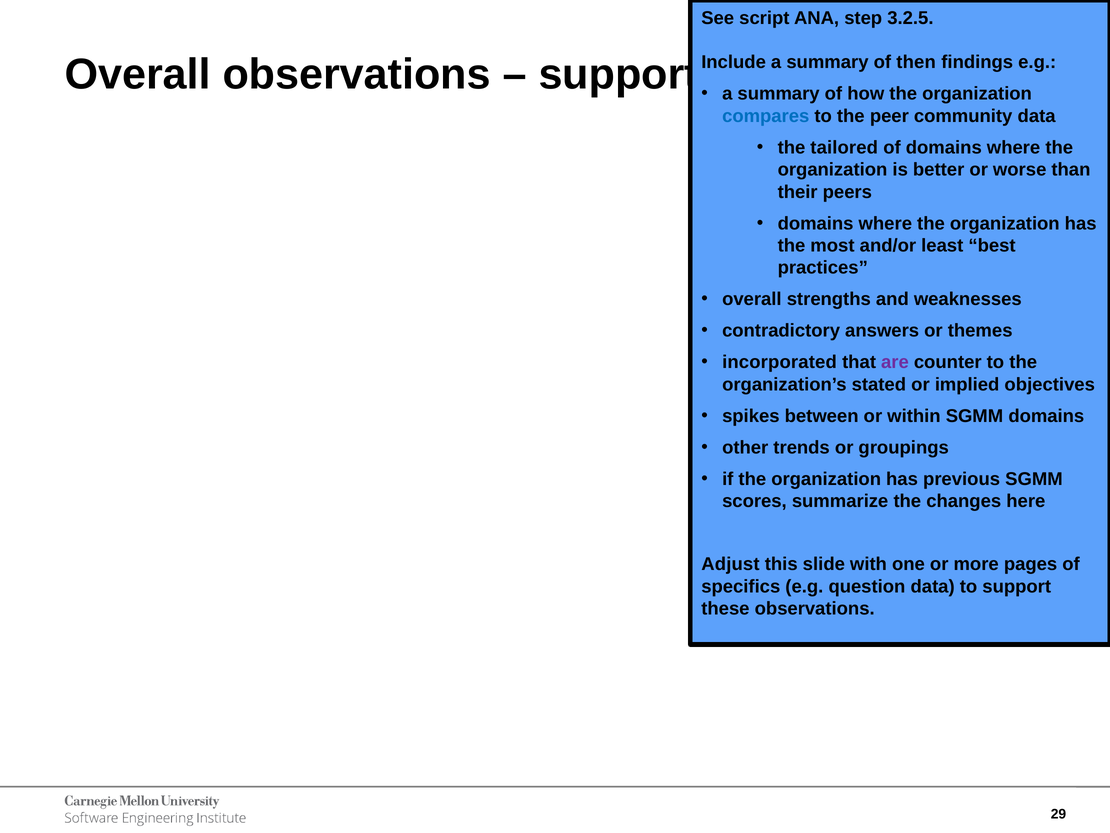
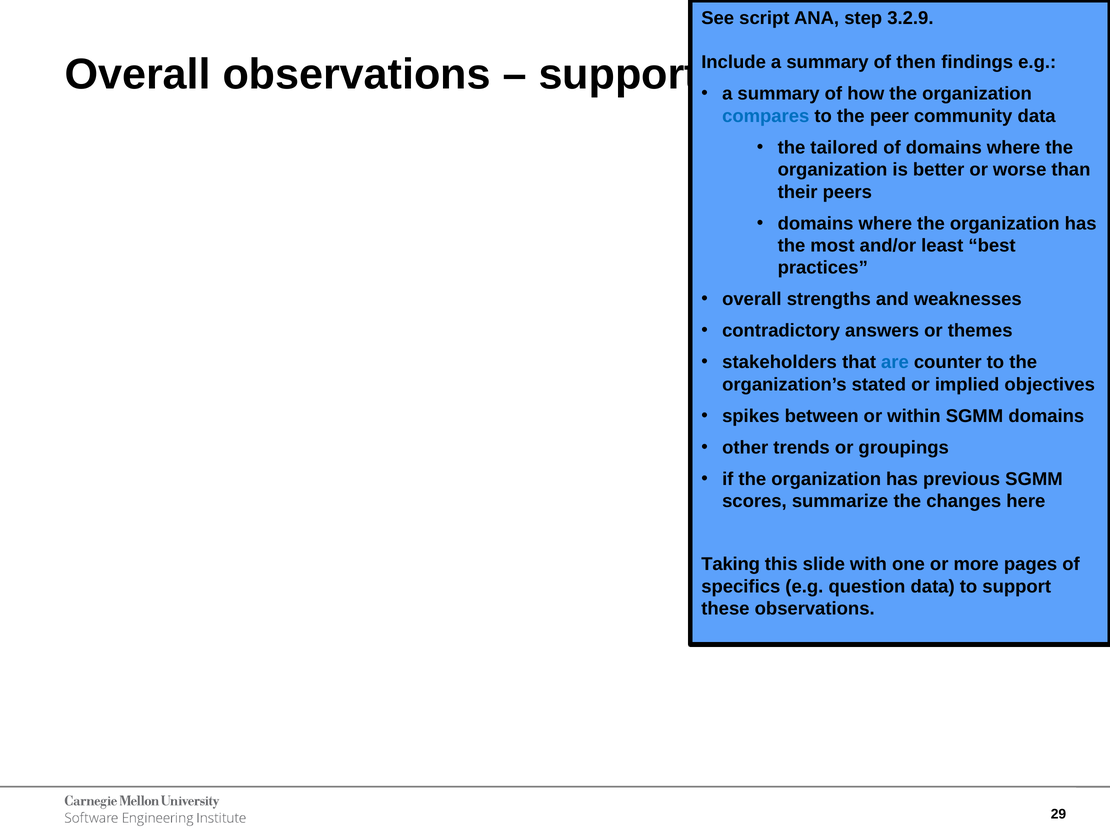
3.2.5: 3.2.5 -> 3.2.9
incorporated: incorporated -> stakeholders
are colour: purple -> blue
Adjust: Adjust -> Taking
